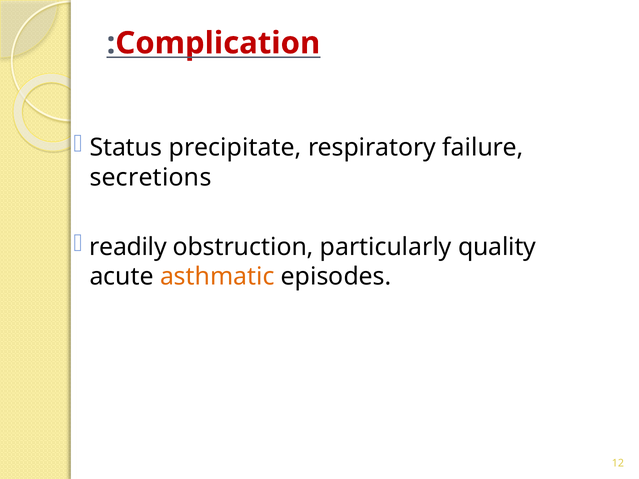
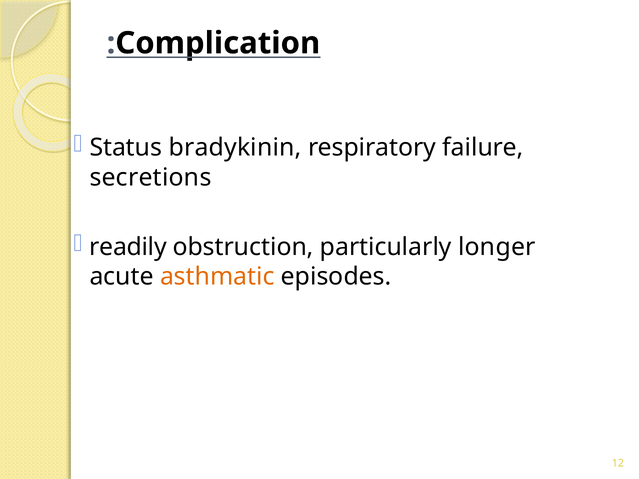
Complication colour: red -> black
precipitate: precipitate -> bradykinin
quality: quality -> longer
